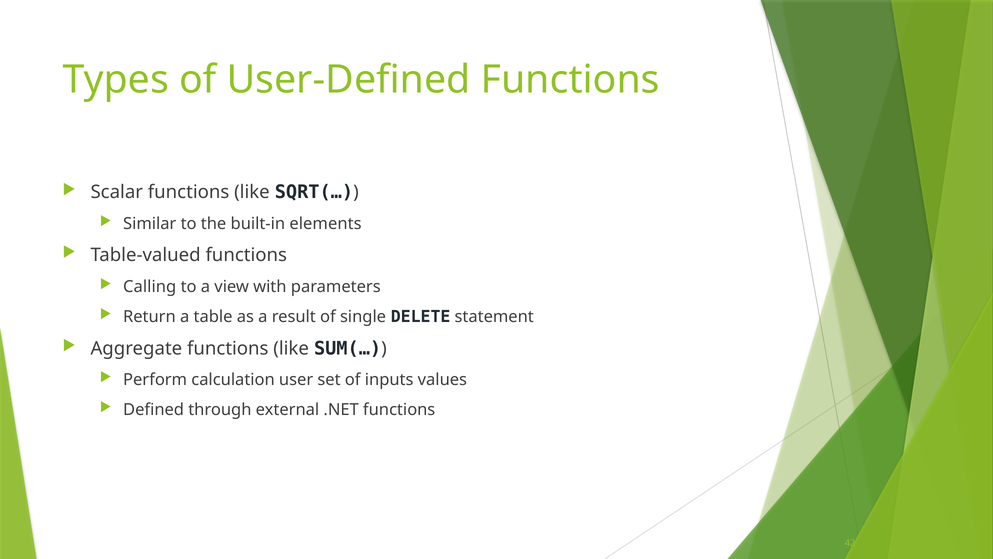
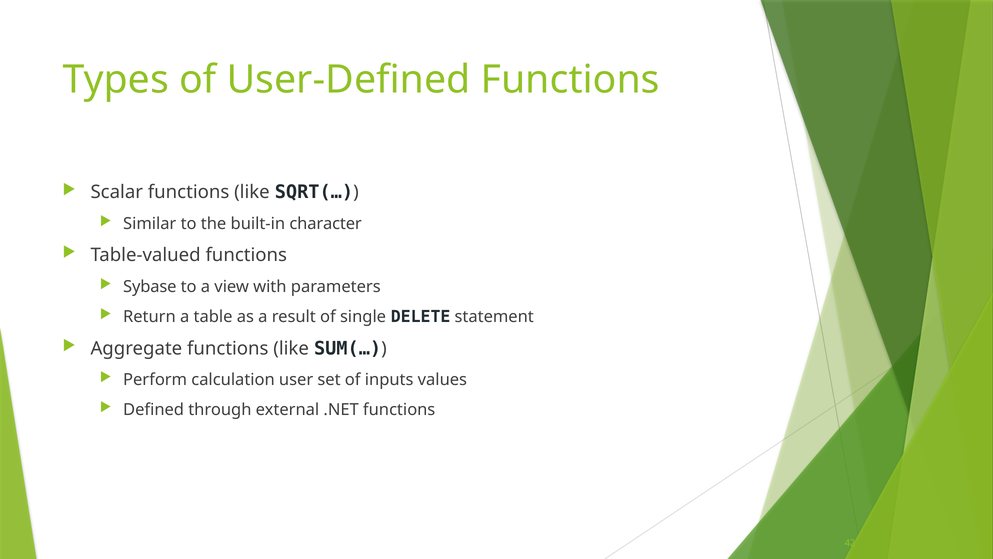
elements: elements -> character
Calling: Calling -> Sybase
